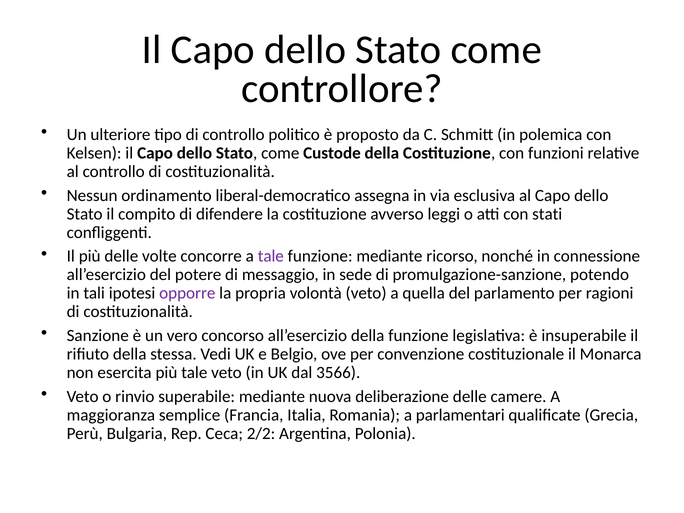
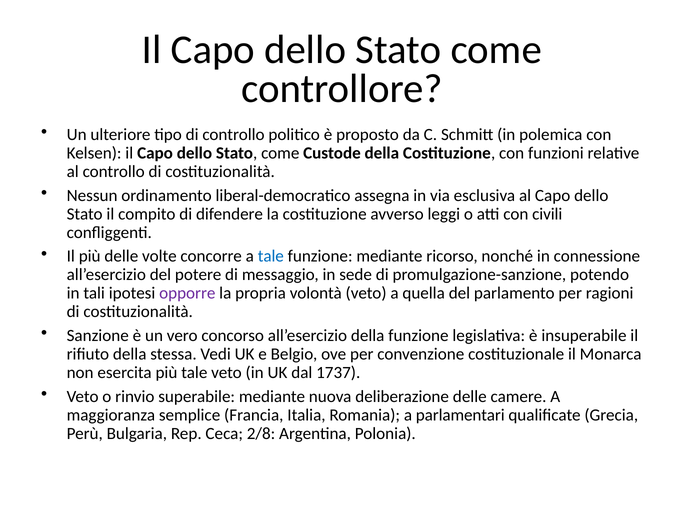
stati: stati -> civili
tale at (271, 256) colour: purple -> blue
3566: 3566 -> 1737
2/2: 2/2 -> 2/8
